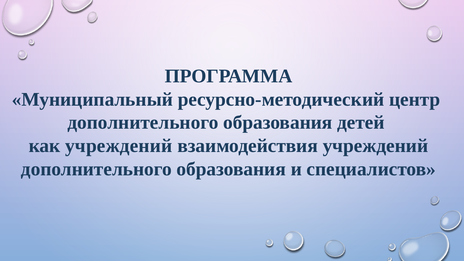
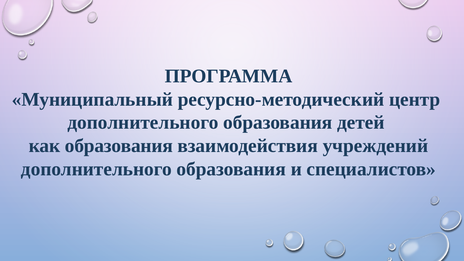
как учреждений: учреждений -> образования
